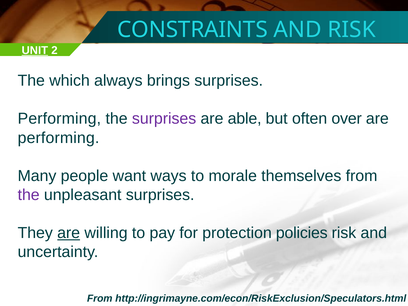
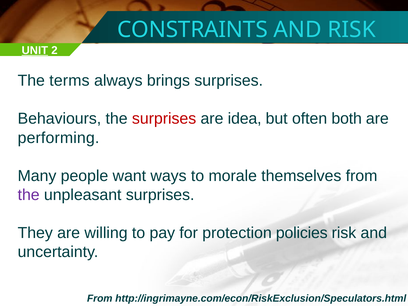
which: which -> terms
Performing at (59, 119): Performing -> Behaviours
surprises at (164, 119) colour: purple -> red
able: able -> idea
over: over -> both
are at (69, 233) underline: present -> none
